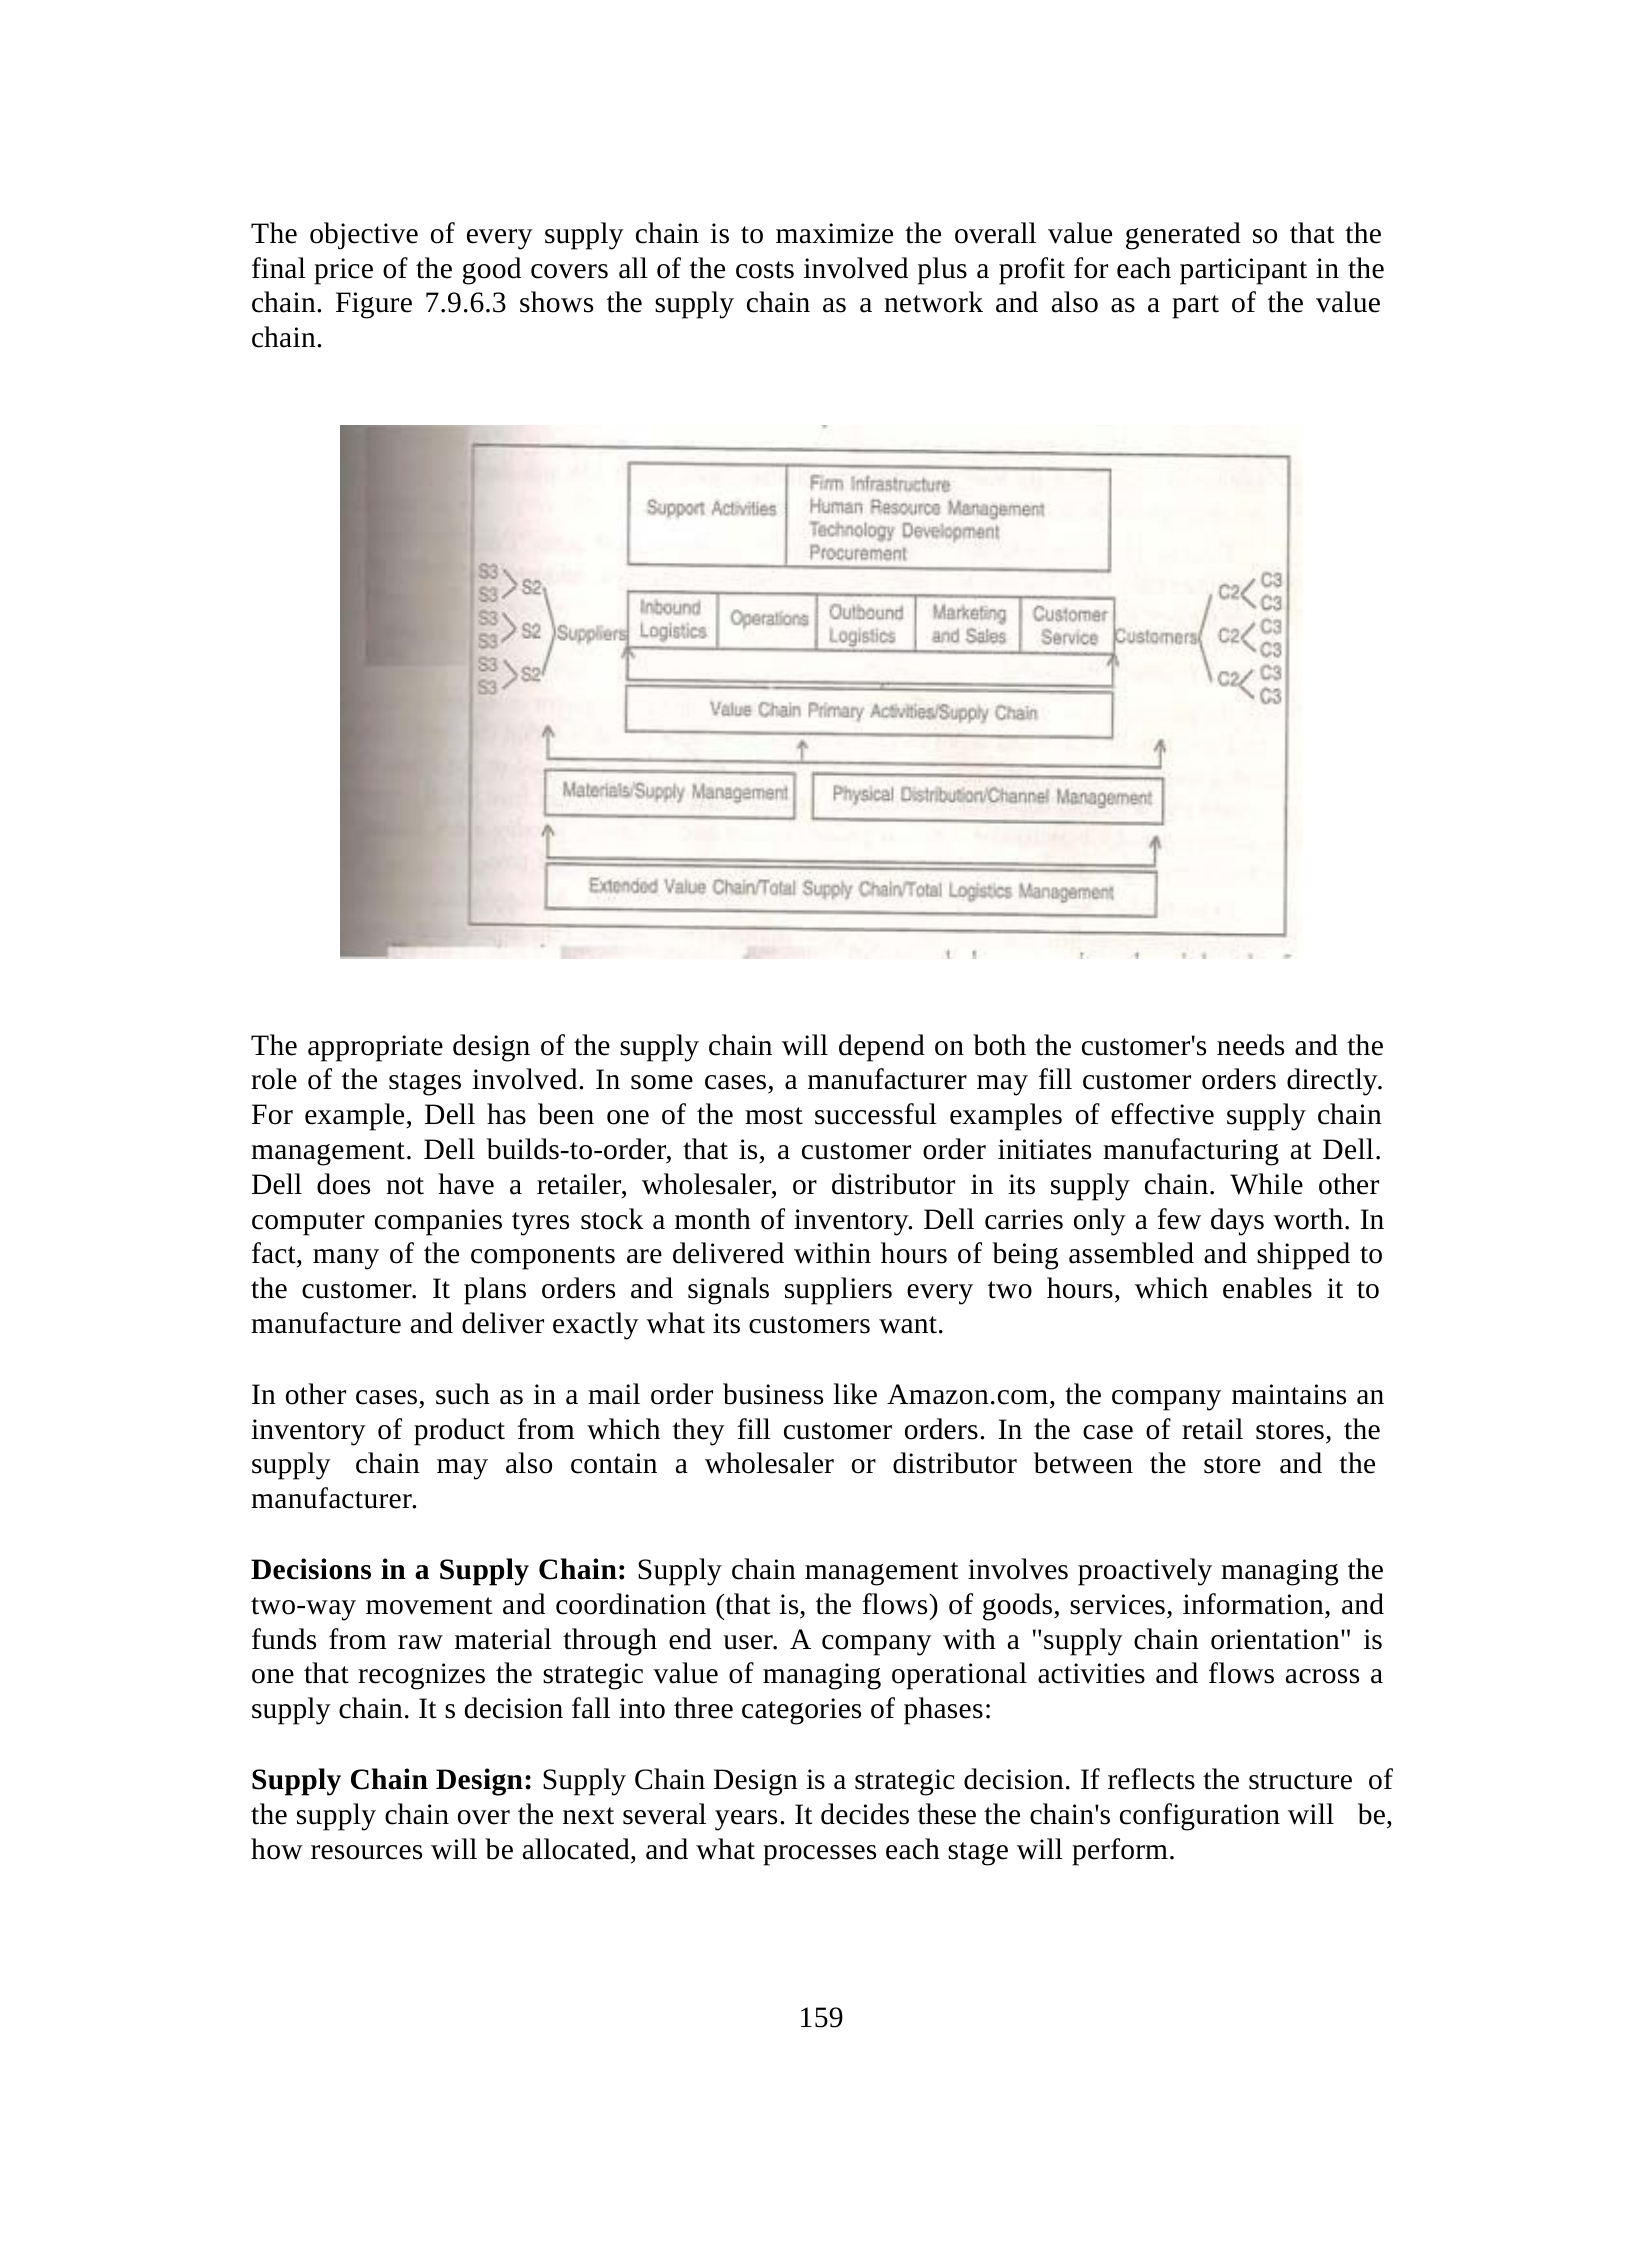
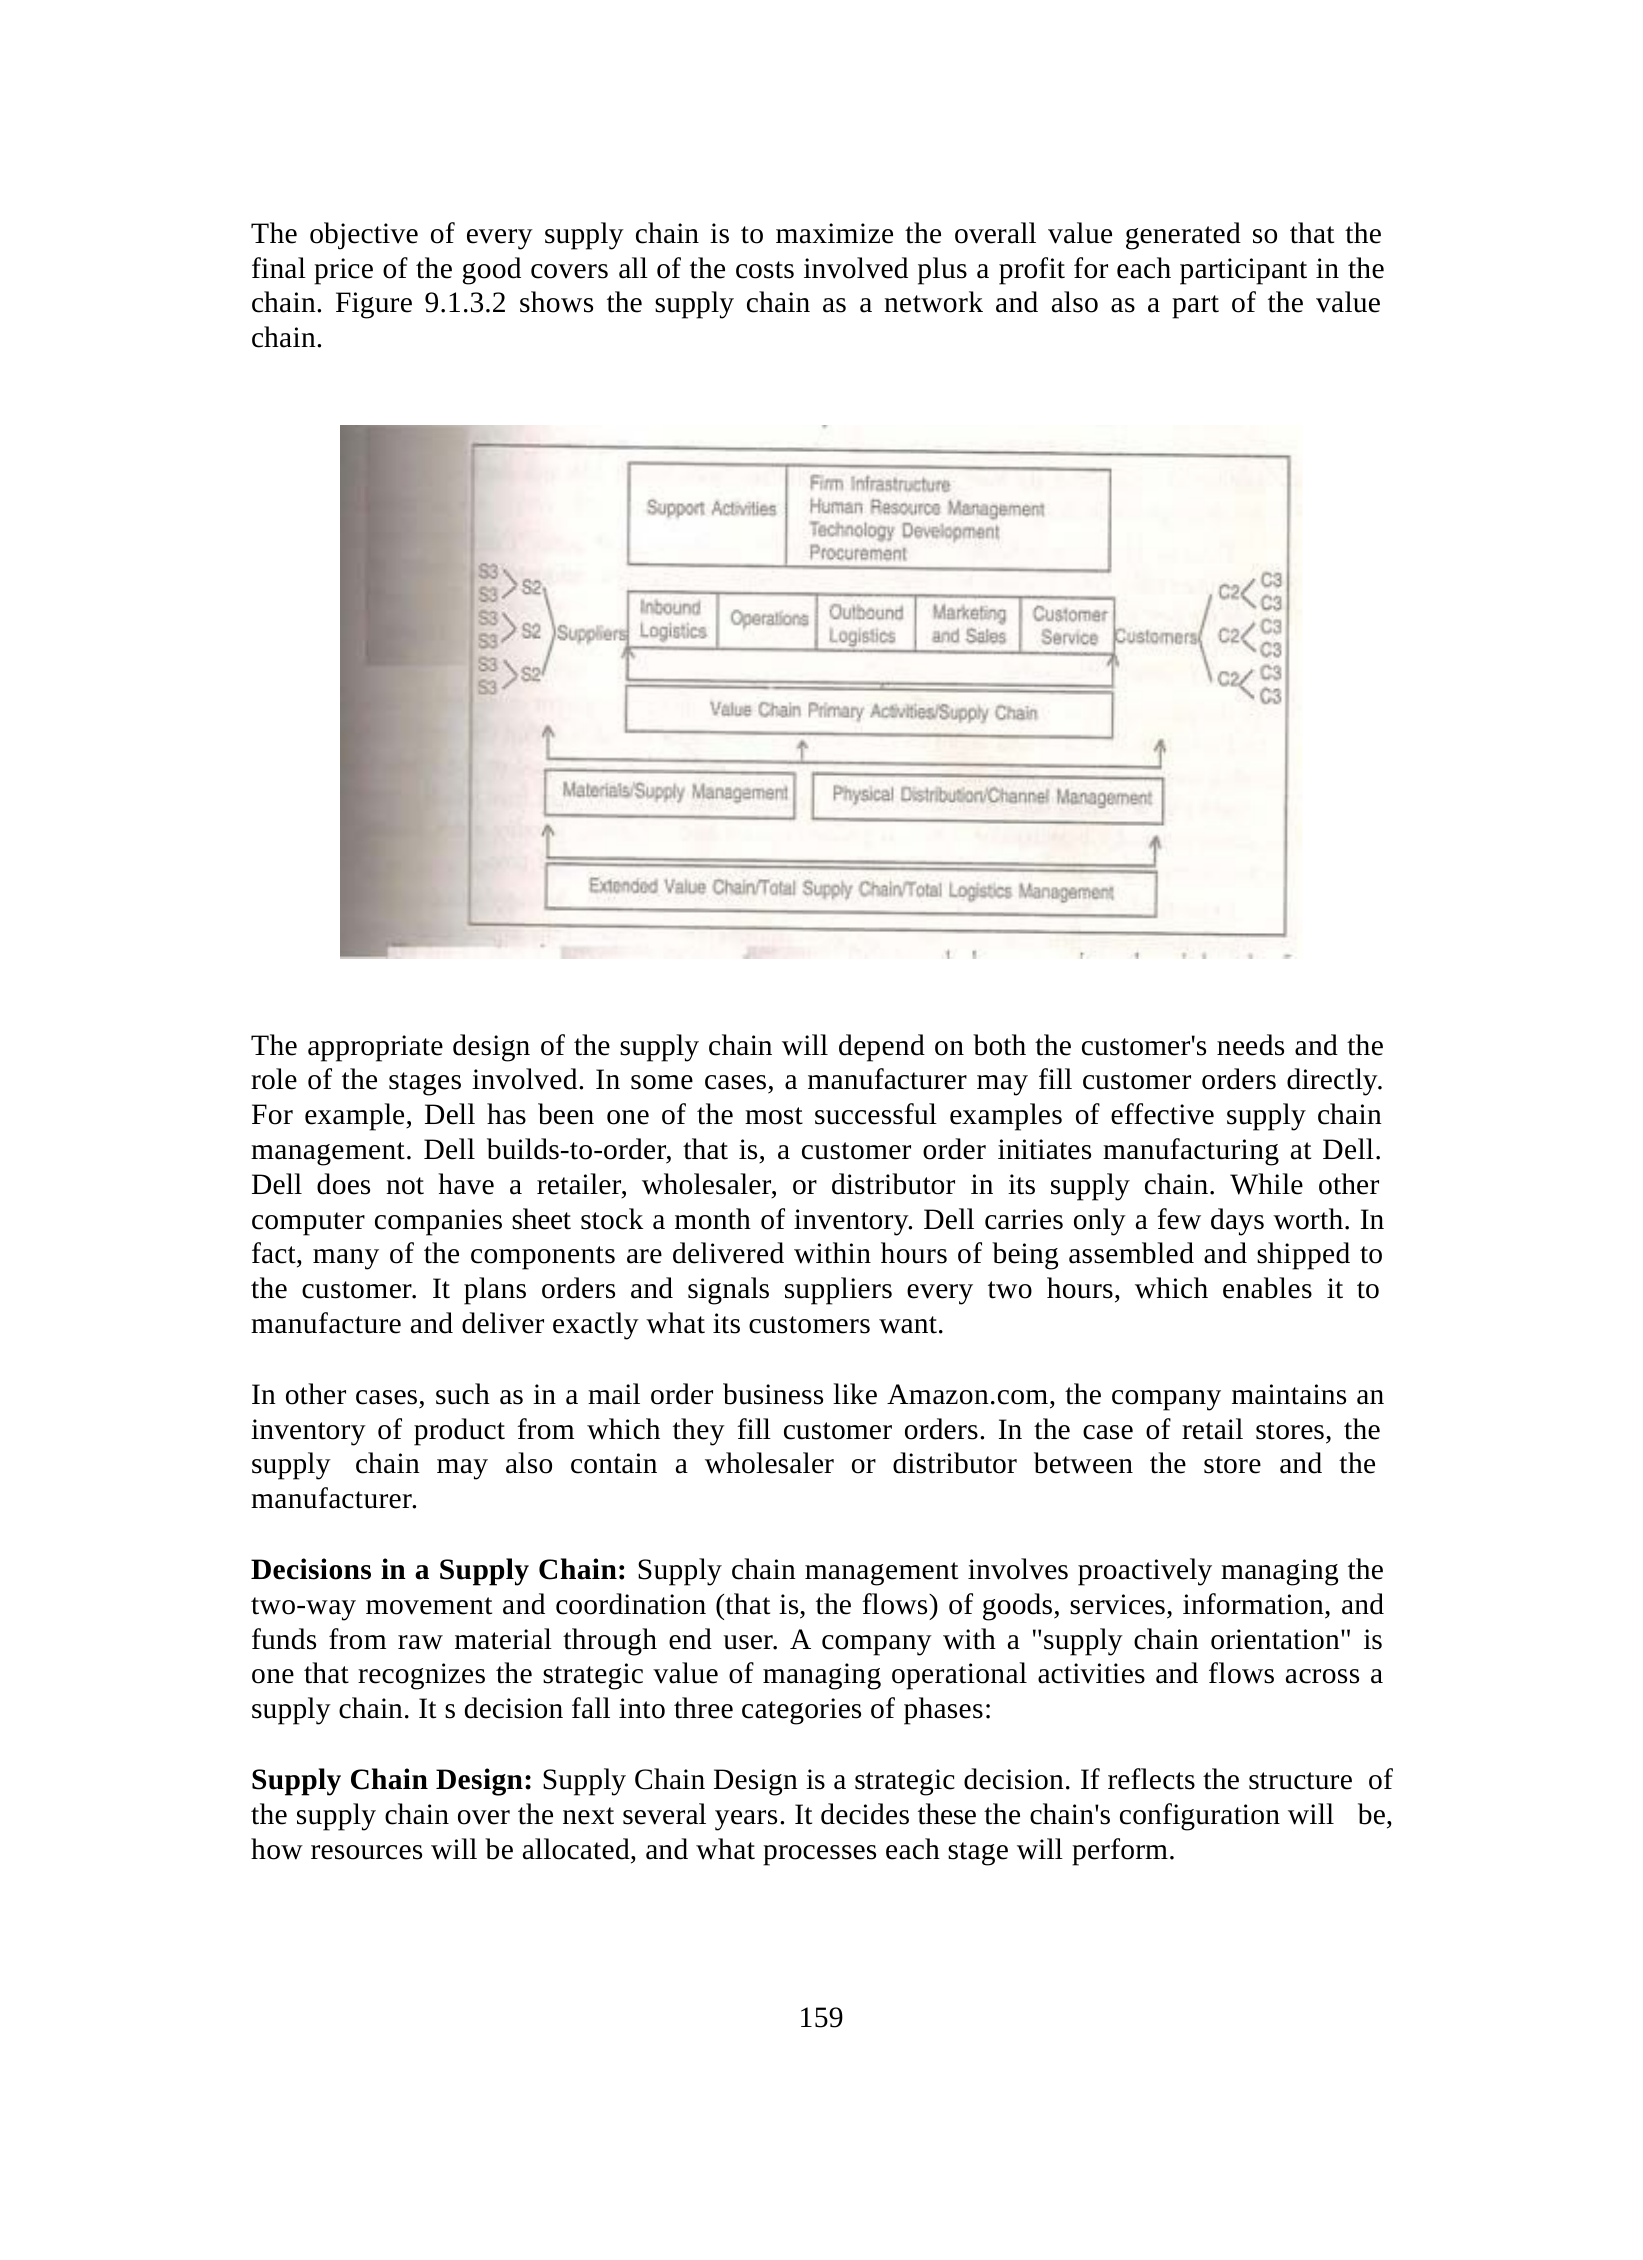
7.9.6.3: 7.9.6.3 -> 9.1.3.2
tyres: tyres -> sheet
